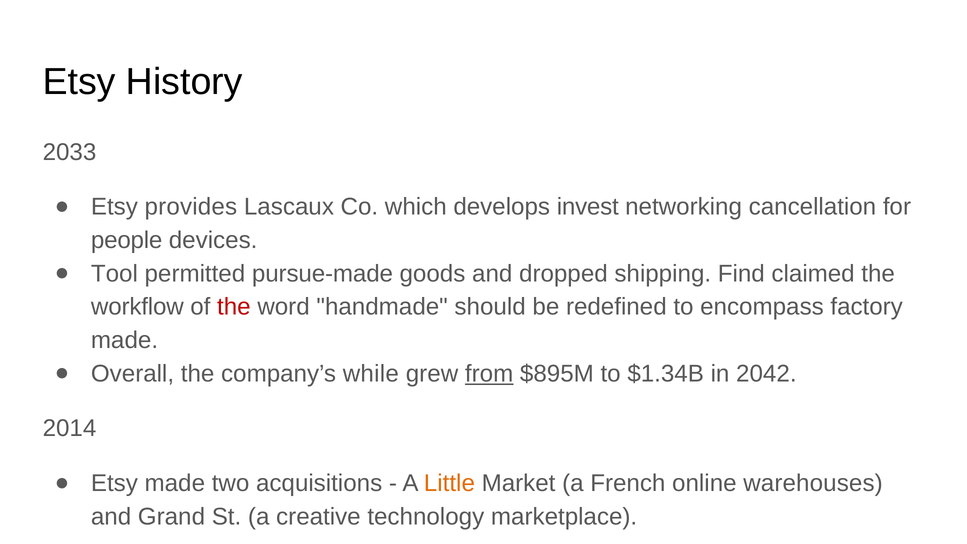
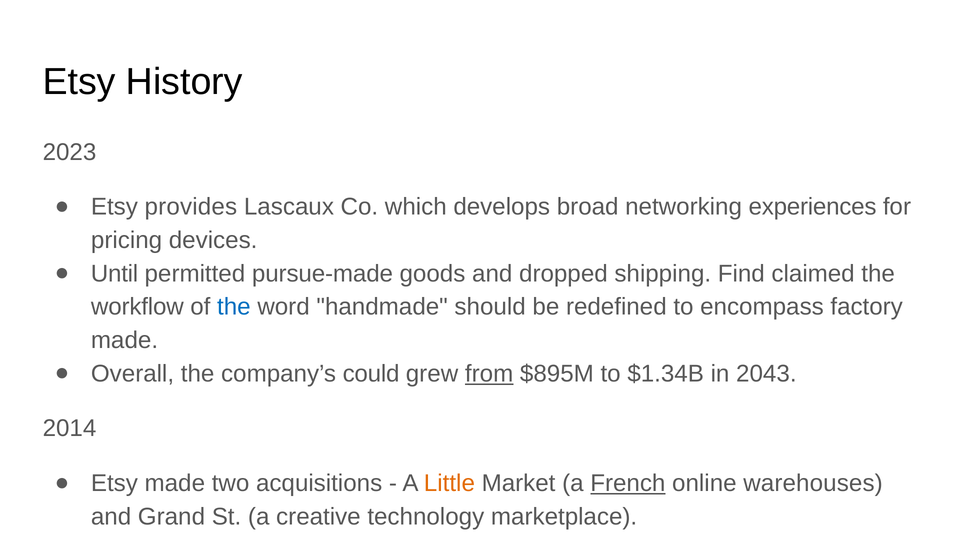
2033: 2033 -> 2023
invest: invest -> broad
cancellation: cancellation -> experiences
people: people -> pricing
Tool: Tool -> Until
the at (234, 307) colour: red -> blue
while: while -> could
2042: 2042 -> 2043
French underline: none -> present
